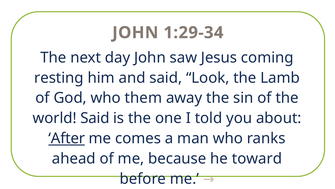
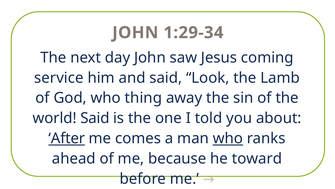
resting: resting -> service
them: them -> thing
who at (228, 138) underline: none -> present
